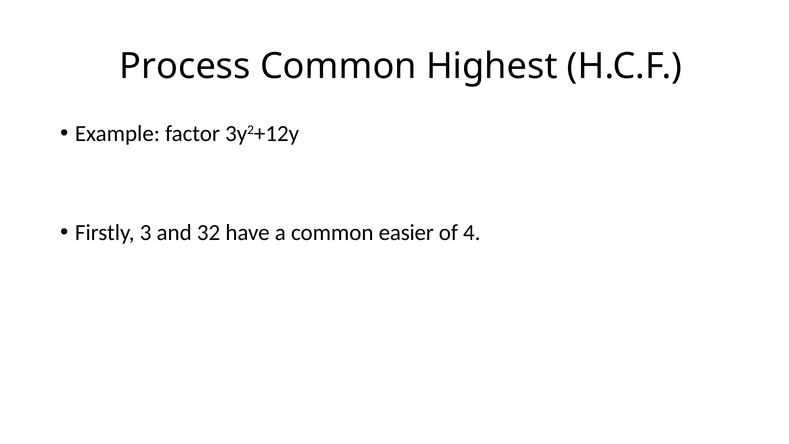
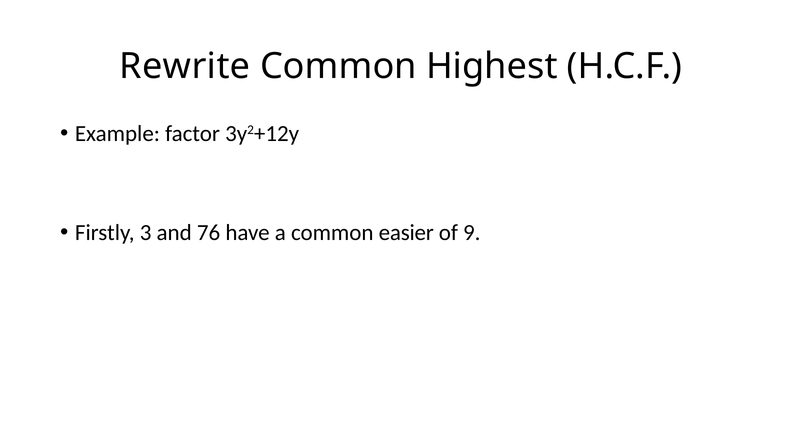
Process: Process -> Rewrite
32: 32 -> 76
4: 4 -> 9
